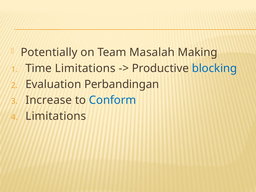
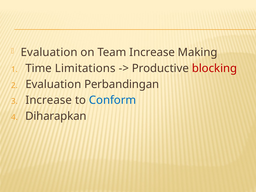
Potentially at (49, 52): Potentially -> Evaluation
Team Masalah: Masalah -> Increase
blocking colour: blue -> red
Limitations at (56, 116): Limitations -> Diharapkan
